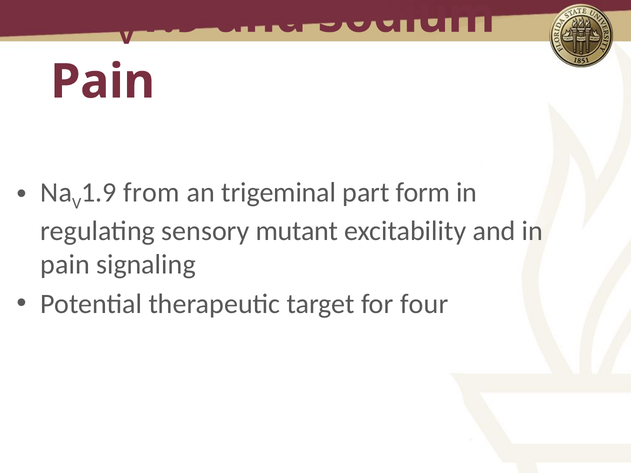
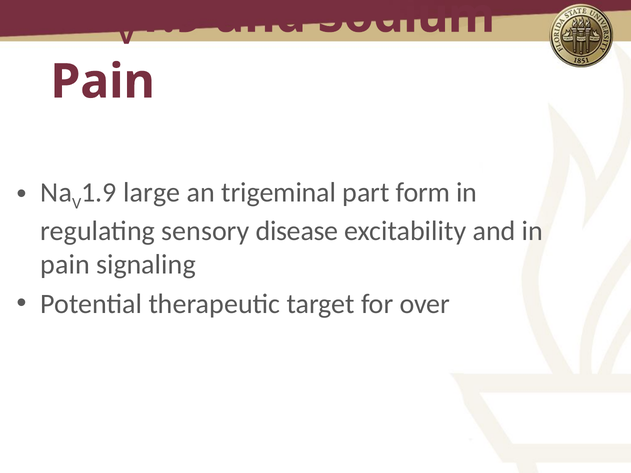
from: from -> large
mutant: mutant -> disease
four: four -> over
